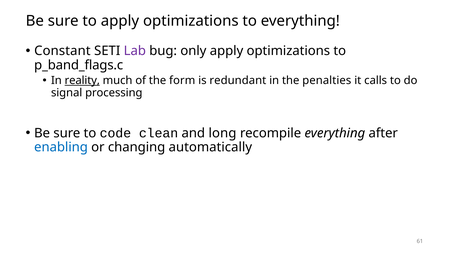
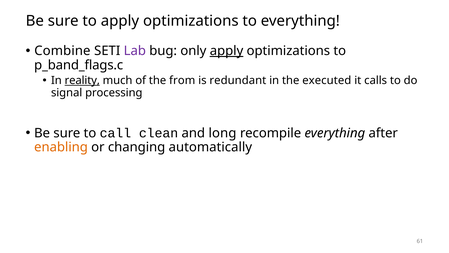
Constant: Constant -> Combine
apply at (227, 51) underline: none -> present
form: form -> from
penalties: penalties -> executed
code: code -> call
enabling colour: blue -> orange
